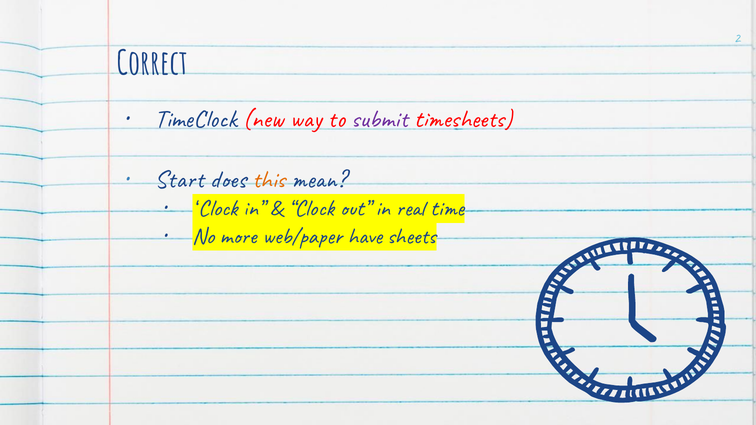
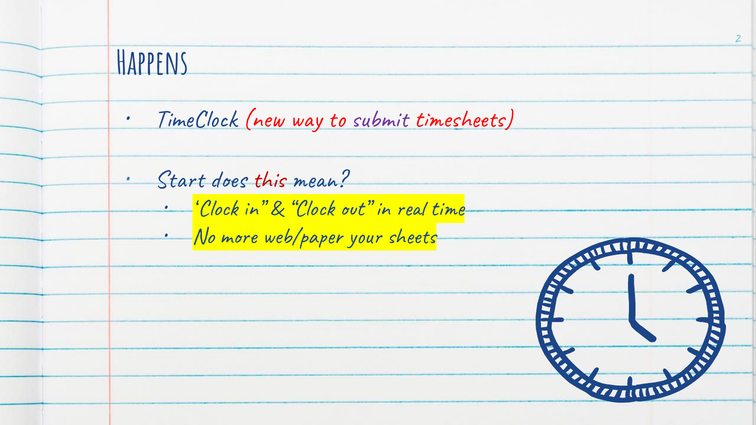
Correct: Correct -> Happens
this colour: orange -> red
have: have -> your
